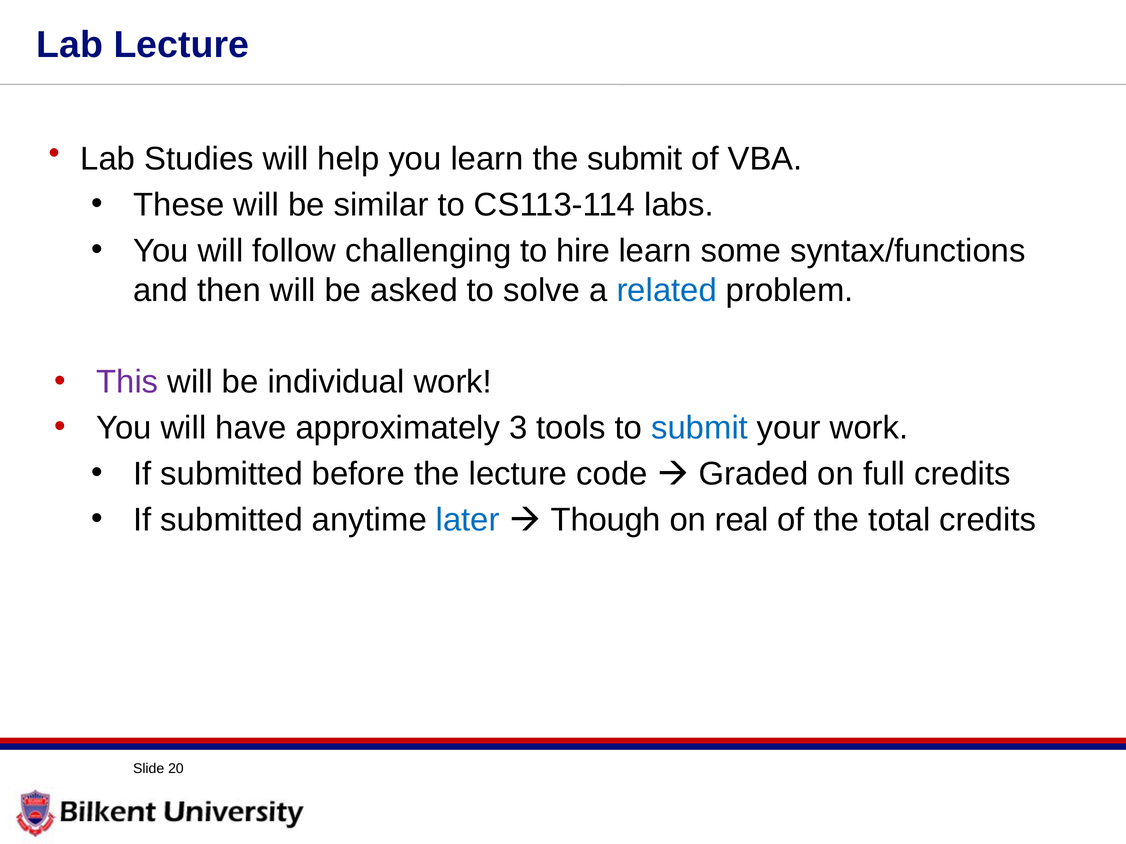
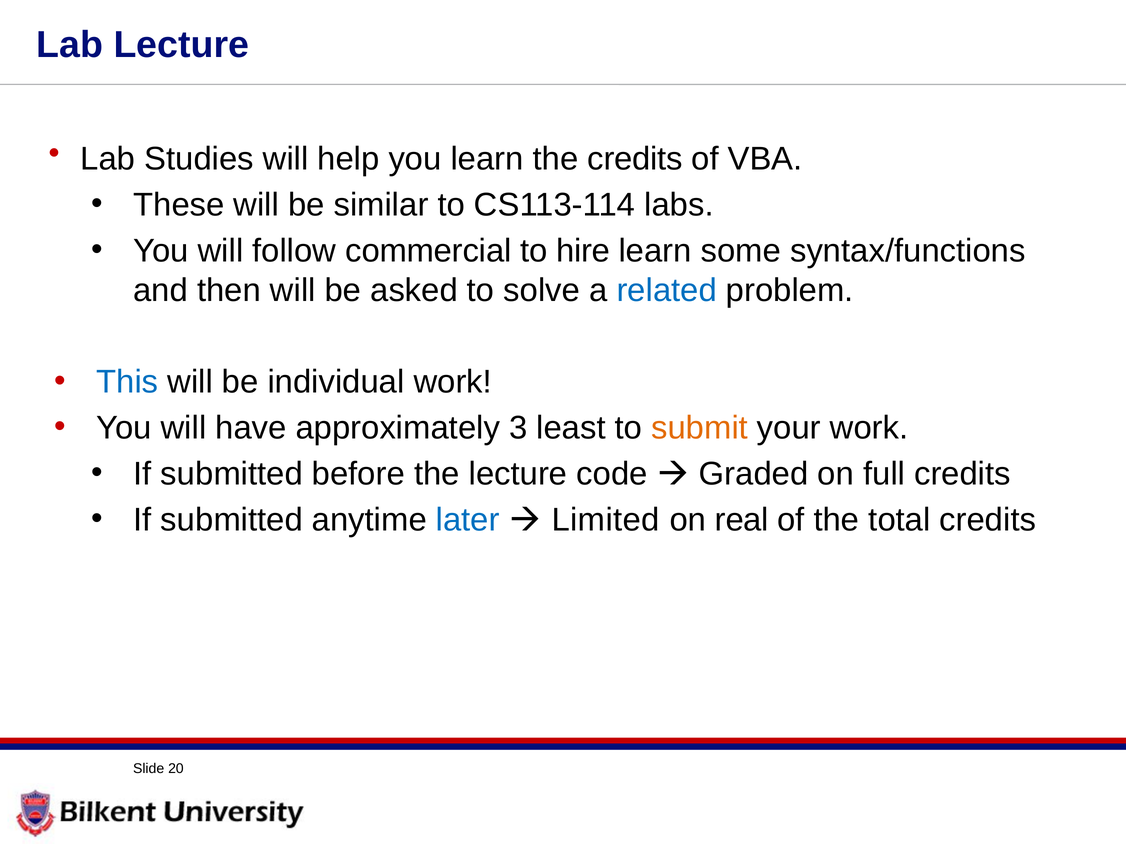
the submit: submit -> credits
challenging: challenging -> commercial
This colour: purple -> blue
tools: tools -> least
submit at (700, 428) colour: blue -> orange
Though: Though -> Limited
